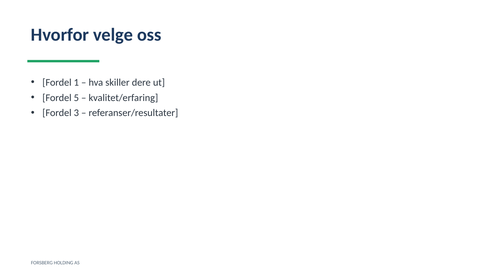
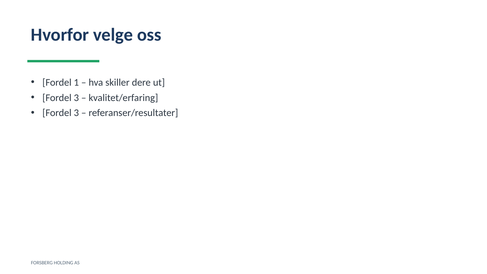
5 at (76, 98): 5 -> 3
